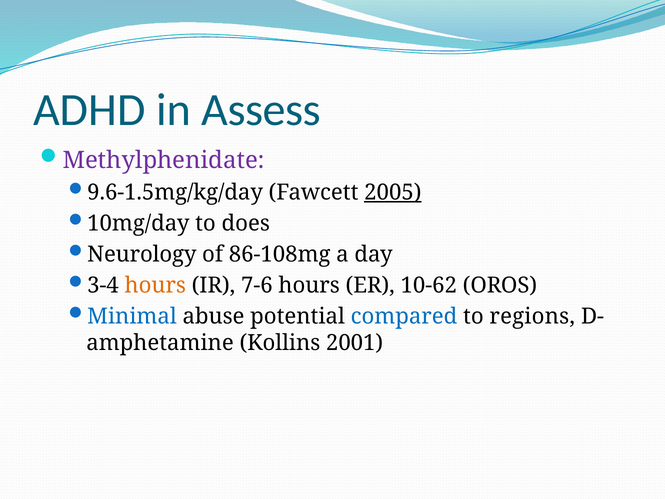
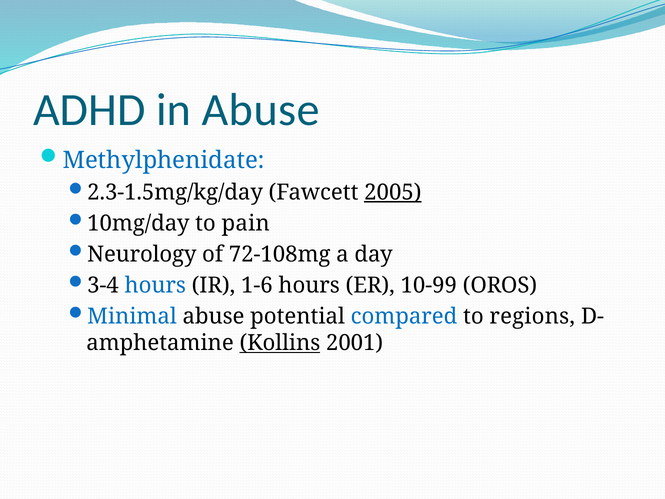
in Assess: Assess -> Abuse
Methylphenidate colour: purple -> blue
9.6-1.5mg/kg/day: 9.6-1.5mg/kg/day -> 2.3-1.5mg/kg/day
does: does -> pain
86-108mg: 86-108mg -> 72-108mg
hours at (155, 285) colour: orange -> blue
7-6: 7-6 -> 1-6
10-62: 10-62 -> 10-99
Kollins underline: none -> present
